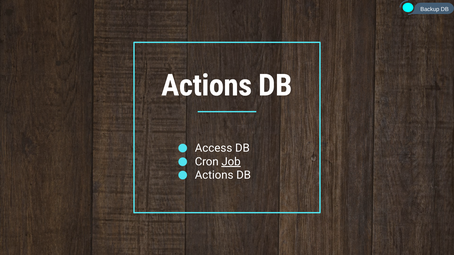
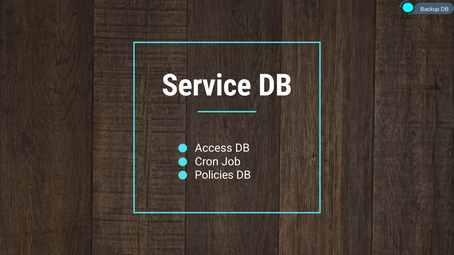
Actions at (207, 86): Actions -> Service
Job underline: present -> none
Actions at (214, 175): Actions -> Policies
